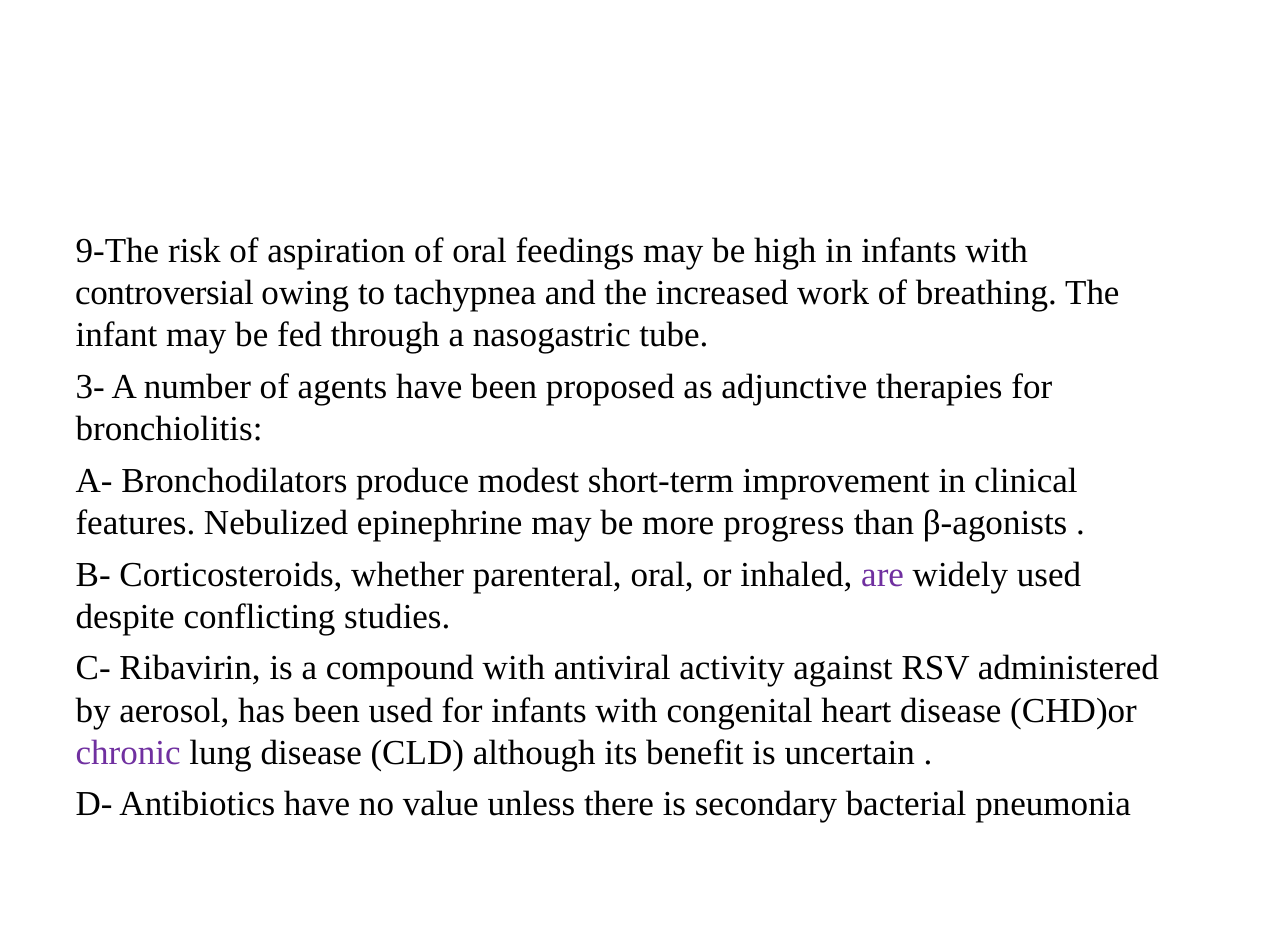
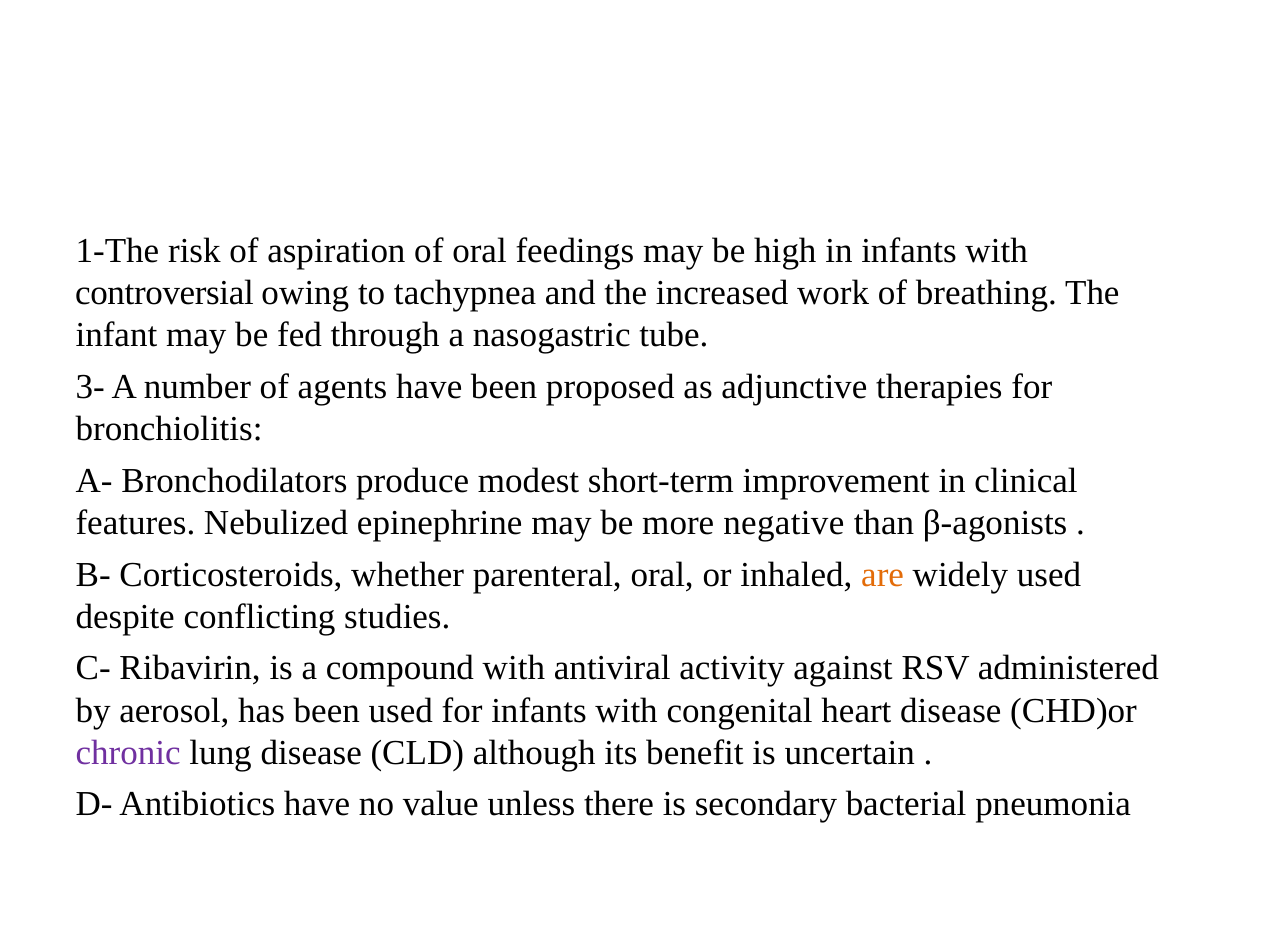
9-The: 9-The -> 1-The
progress: progress -> negative
are colour: purple -> orange
